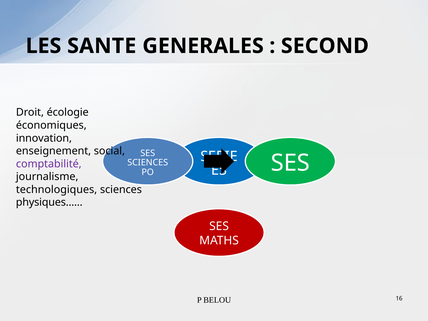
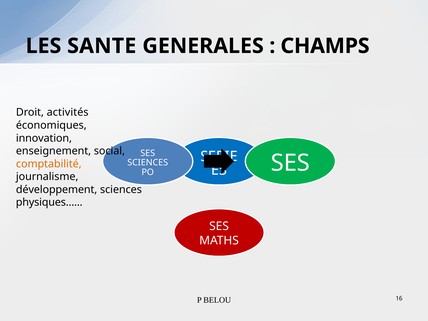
SECOND: SECOND -> CHAMPS
écologie: écologie -> activités
comptabilité colour: purple -> orange
technologiques: technologiques -> développement
